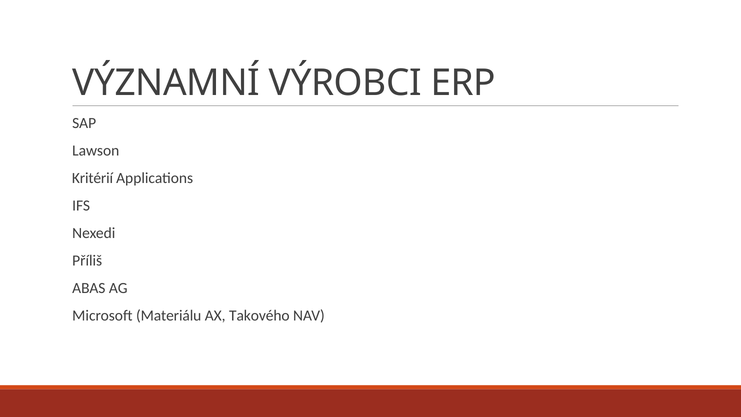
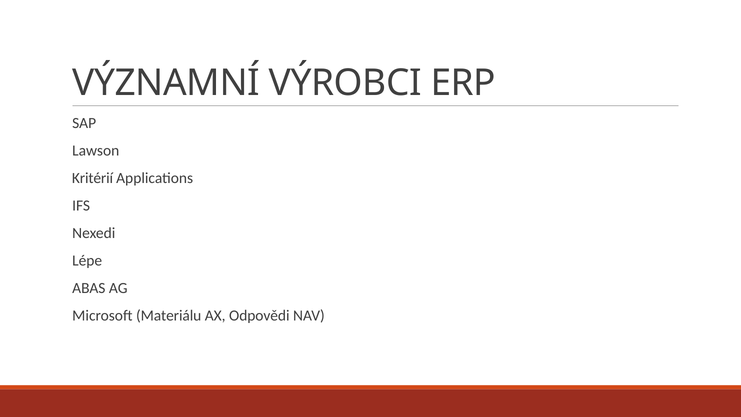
Příliš: Příliš -> Lépe
Takového: Takového -> Odpovědi
